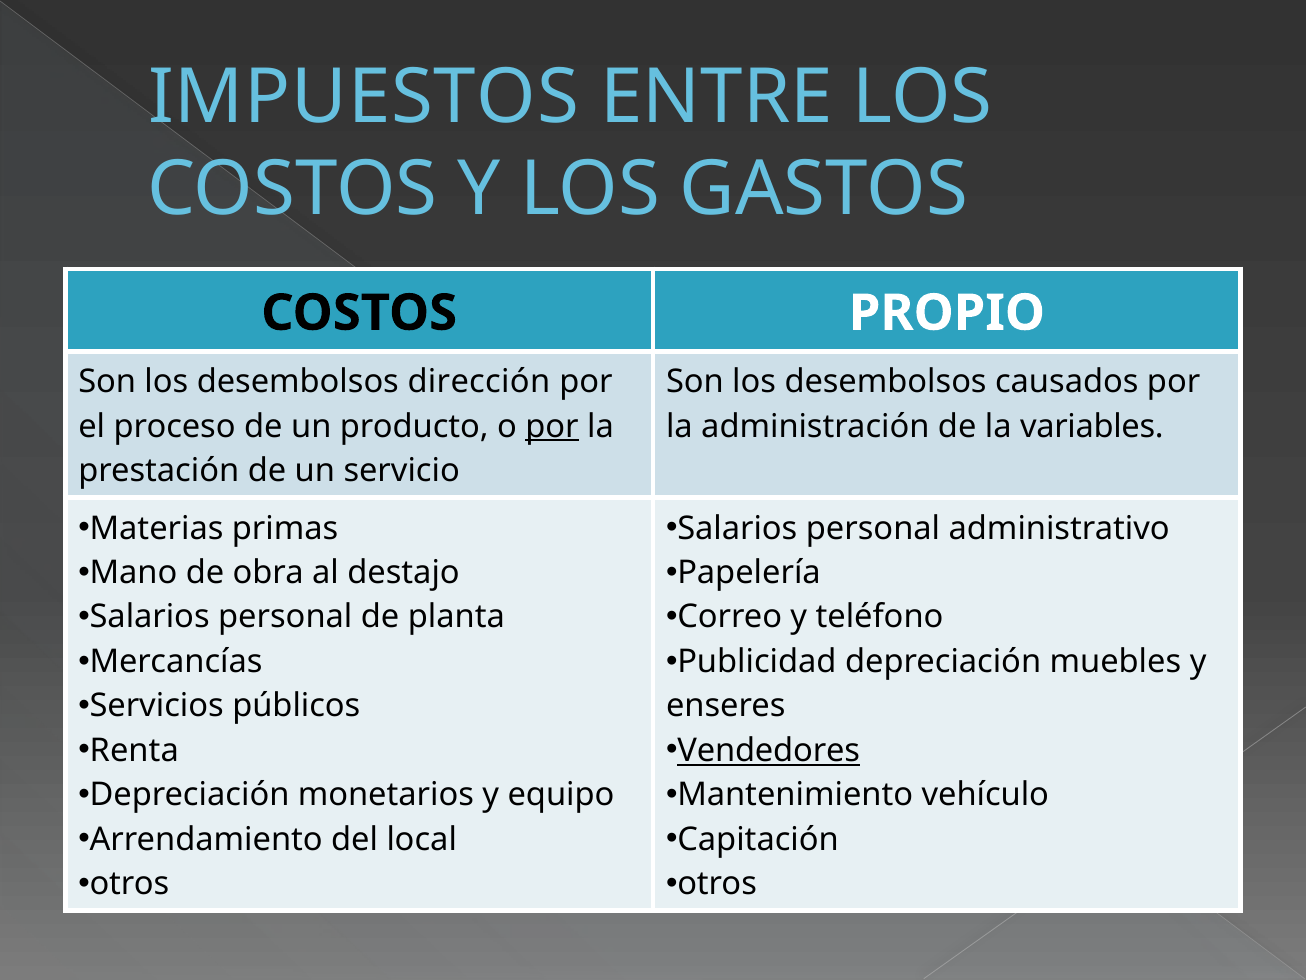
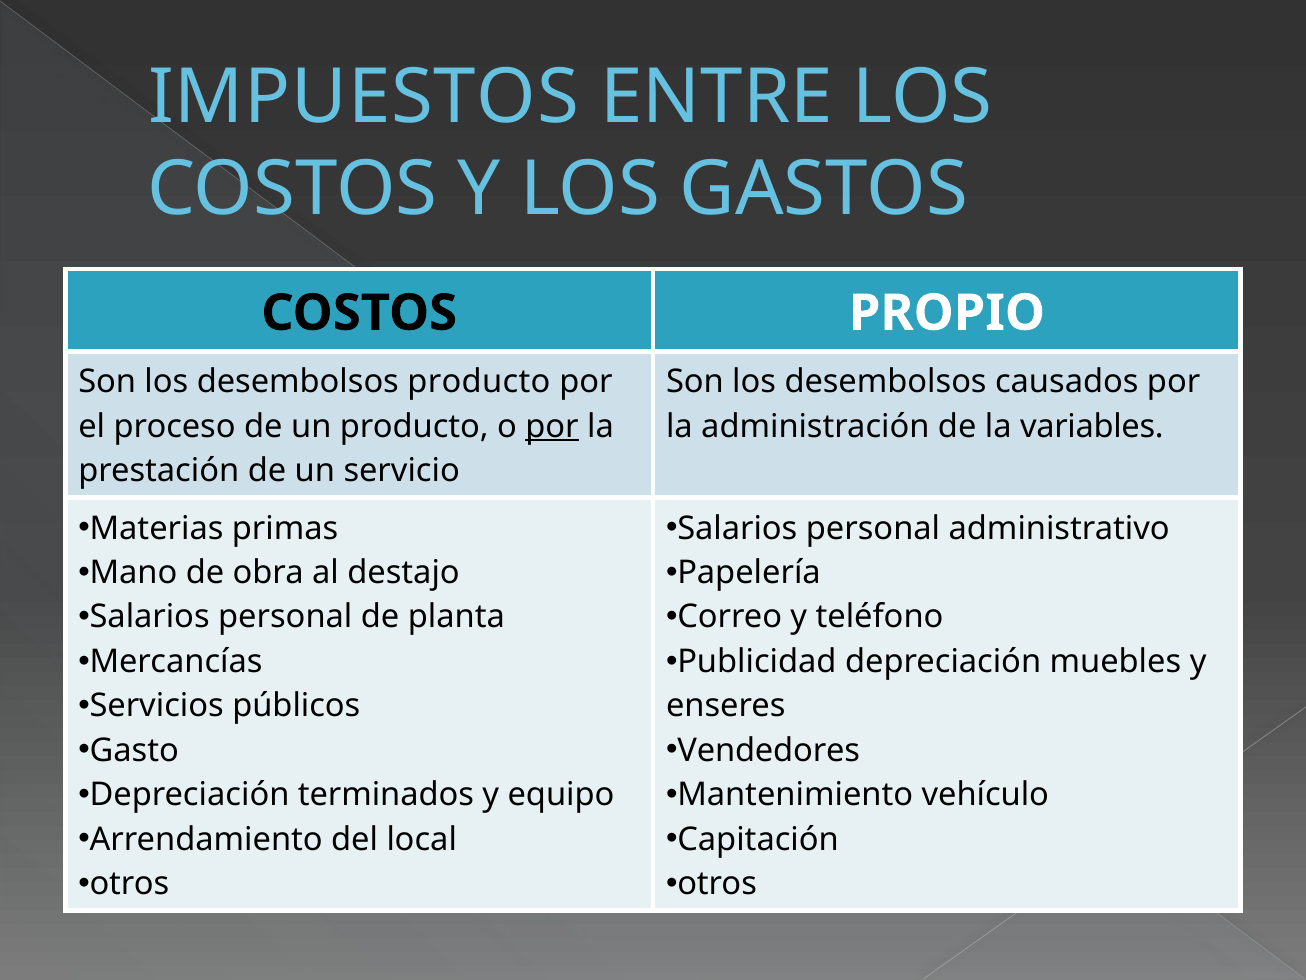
desembolsos dirección: dirección -> producto
Renta: Renta -> Gasto
Vendedores underline: present -> none
monetarios: monetarios -> terminados
